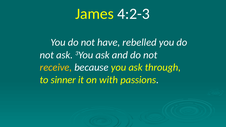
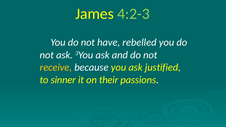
4:2-3 colour: white -> light green
through: through -> justified
with: with -> their
